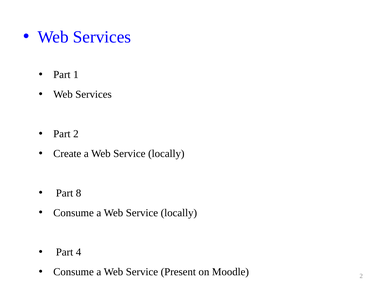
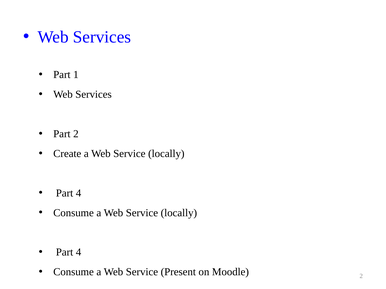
8 at (79, 193): 8 -> 4
